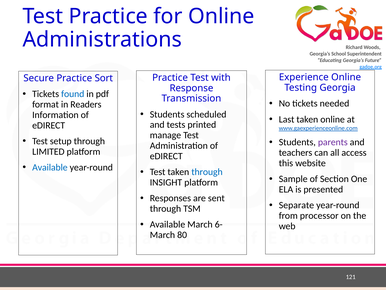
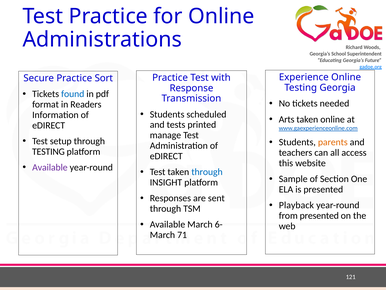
Last: Last -> Arts
parents colour: purple -> orange
LIMITED at (48, 151): LIMITED -> TESTING
Available at (50, 167) colour: blue -> purple
Separate: Separate -> Playback
from processor: processor -> presented
80: 80 -> 71
